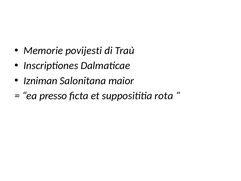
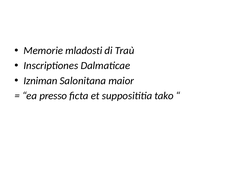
povijesti: povijesti -> mladosti
rota: rota -> tako
